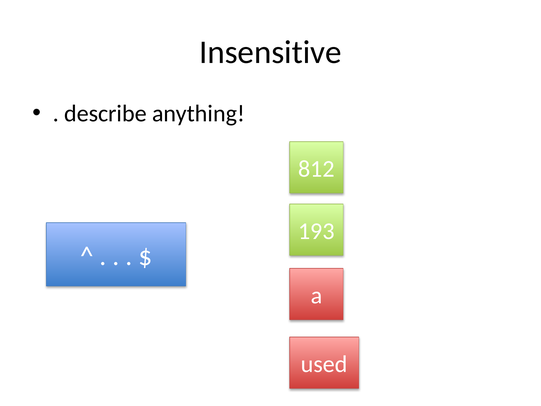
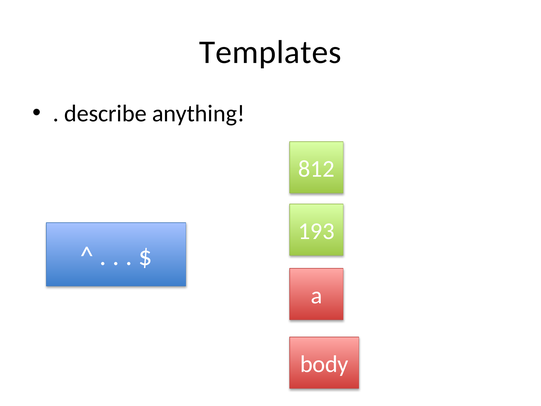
Insensitive: Insensitive -> Templates
used: used -> body
